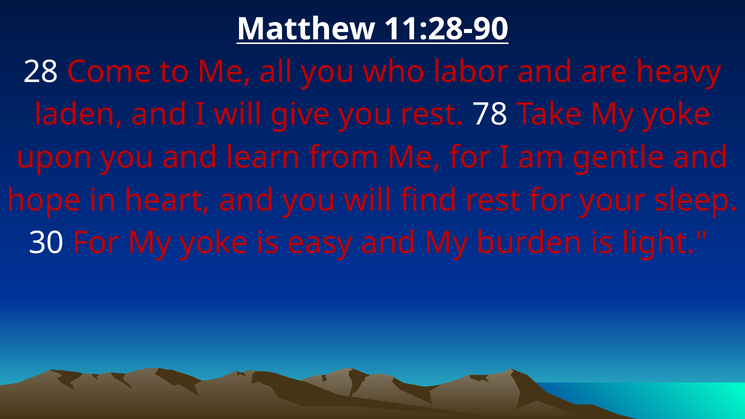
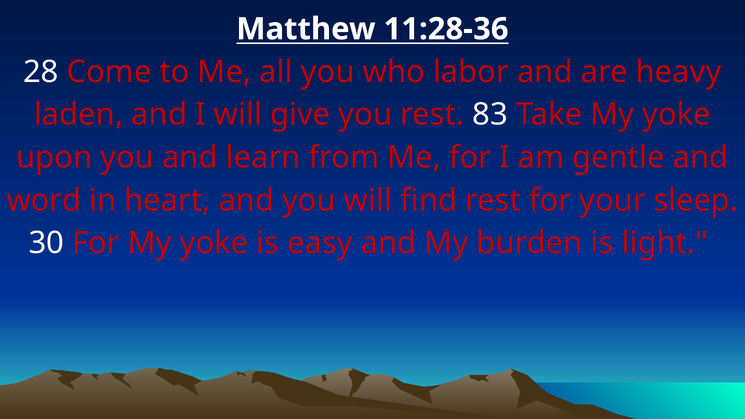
11:28-90: 11:28-90 -> 11:28-36
78: 78 -> 83
hope: hope -> word
